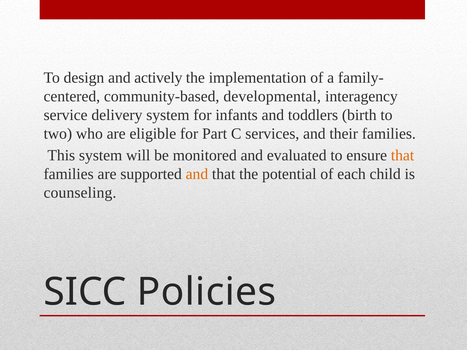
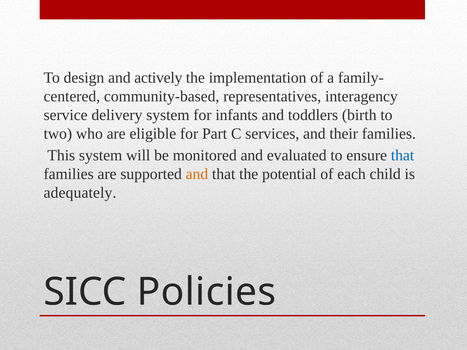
developmental: developmental -> representatives
that at (403, 156) colour: orange -> blue
counseling: counseling -> adequately
